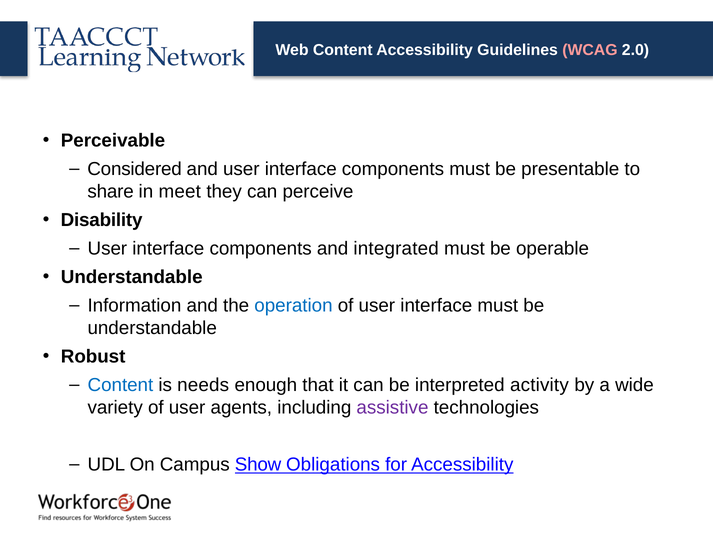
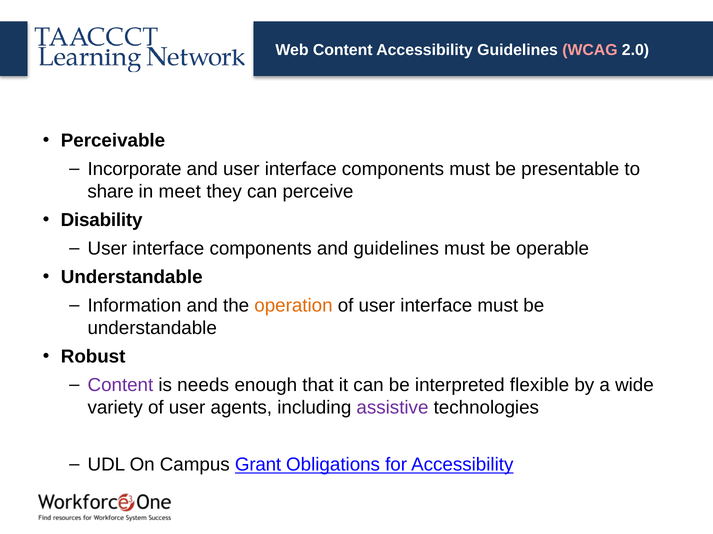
Considered: Considered -> Incorporate
and integrated: integrated -> guidelines
operation colour: blue -> orange
Content at (120, 386) colour: blue -> purple
activity: activity -> flexible
Show: Show -> Grant
